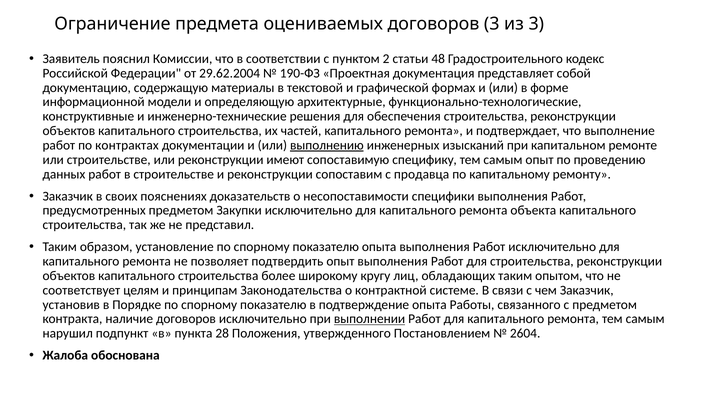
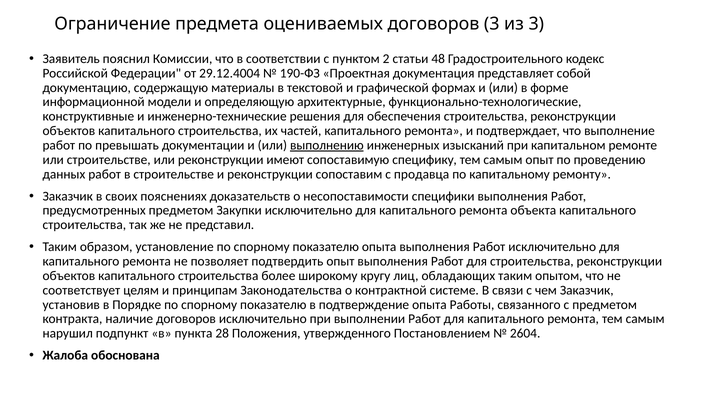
29.62.2004: 29.62.2004 -> 29.12.4004
контрактах: контрактах -> превышать
выполнении underline: present -> none
